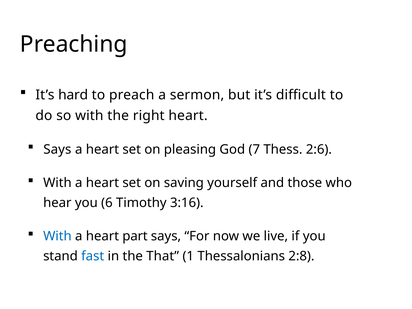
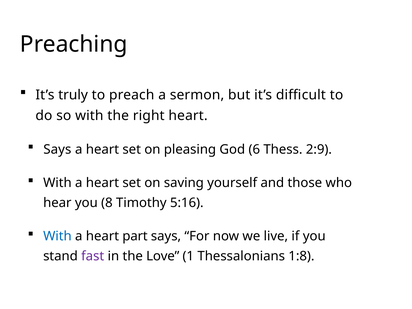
hard: hard -> truly
7: 7 -> 6
2:6: 2:6 -> 2:9
6: 6 -> 8
3:16: 3:16 -> 5:16
fast colour: blue -> purple
That: That -> Love
2:8: 2:8 -> 1:8
